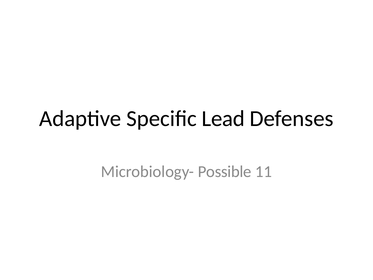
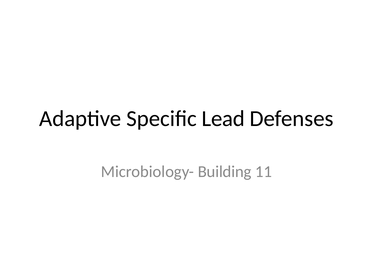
Possible: Possible -> Building
